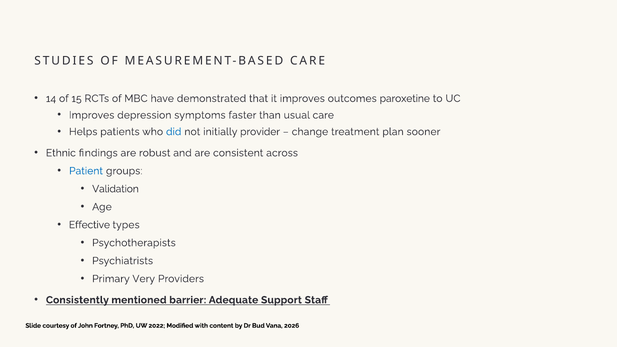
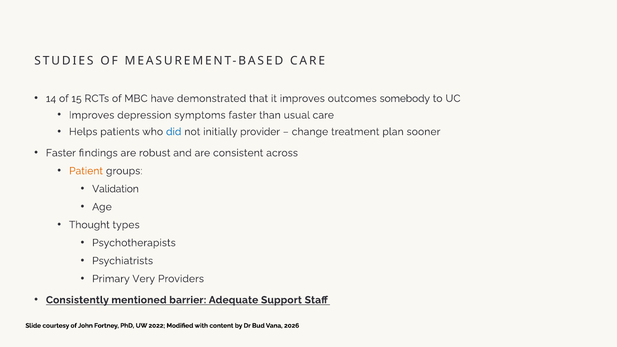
paroxetine: paroxetine -> somebody
Ethnic at (61, 153): Ethnic -> Faster
Patient colour: blue -> orange
Effective: Effective -> Thought
